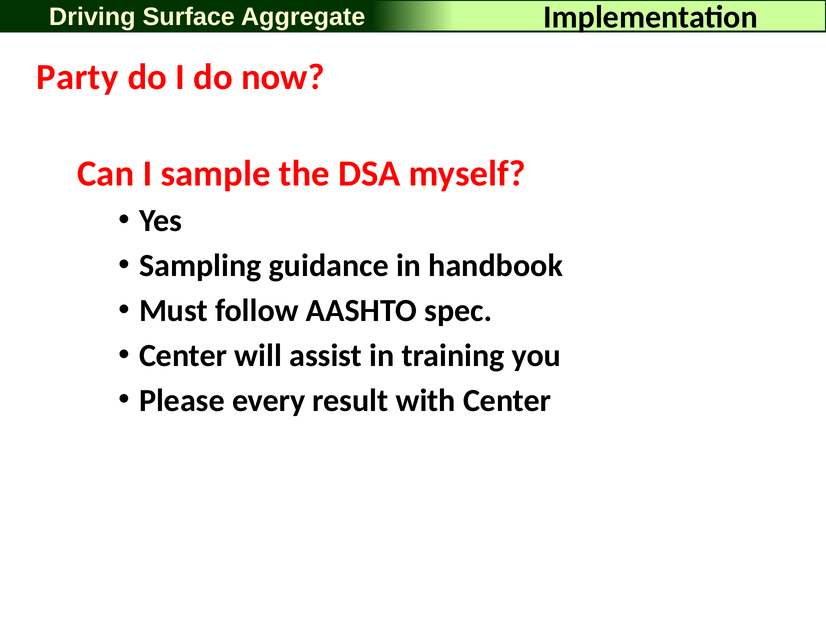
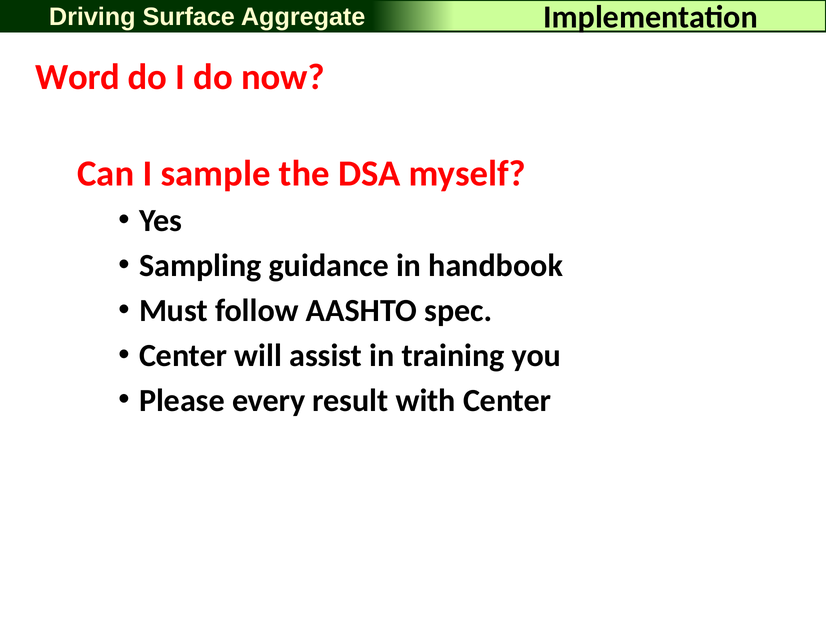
Party: Party -> Word
